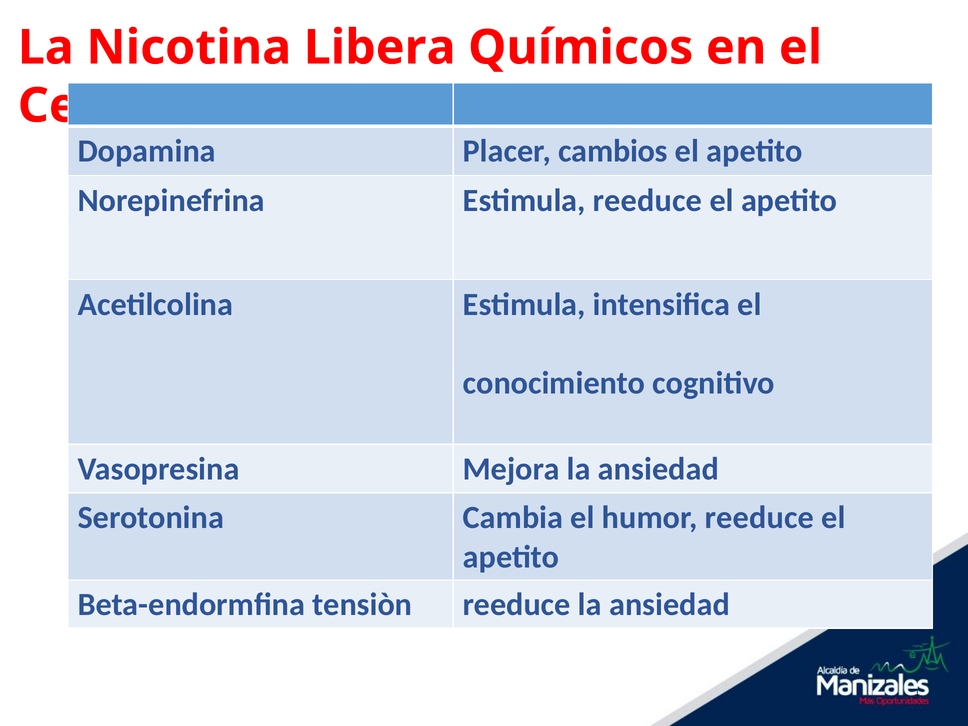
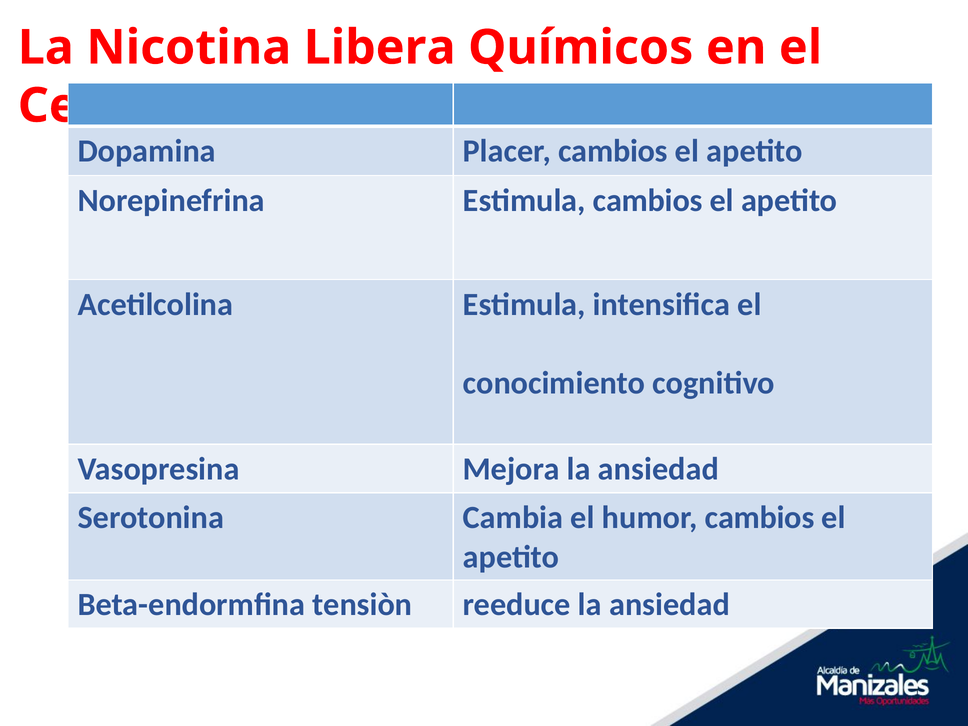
Estimula reeduce: reeduce -> cambios
humor reeduce: reeduce -> cambios
